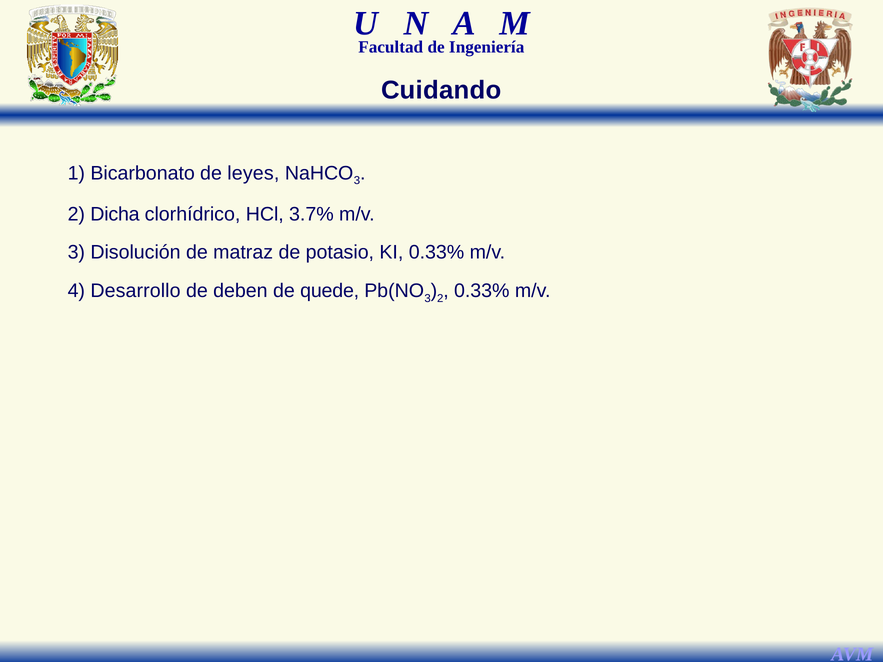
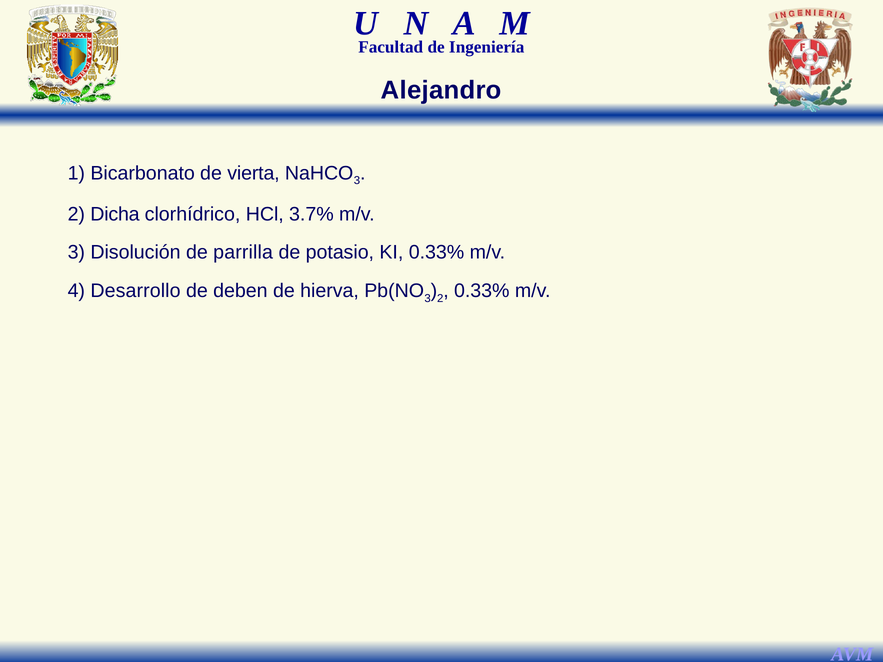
Cuidando: Cuidando -> Alejandro
leyes: leyes -> vierta
matraz: matraz -> parrilla
quede: quede -> hierva
